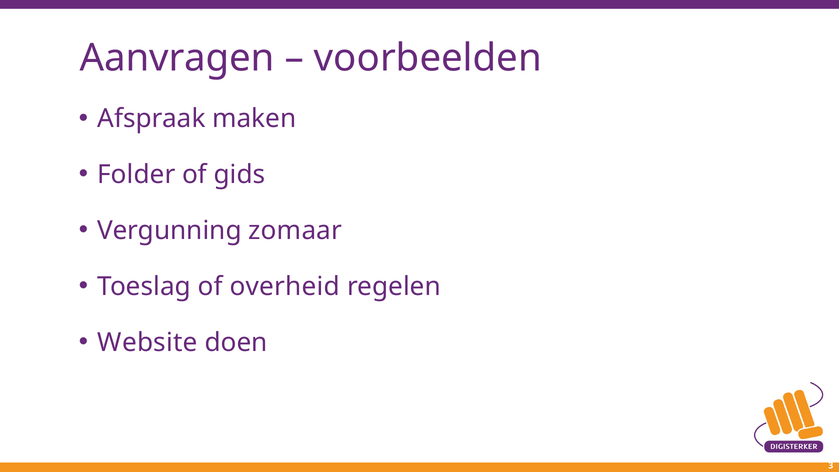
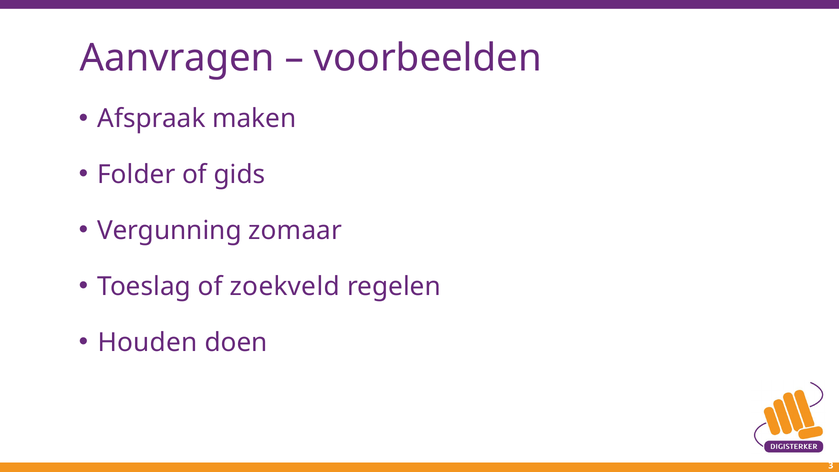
overheid: overheid -> zoekveld
Website: Website -> Houden
